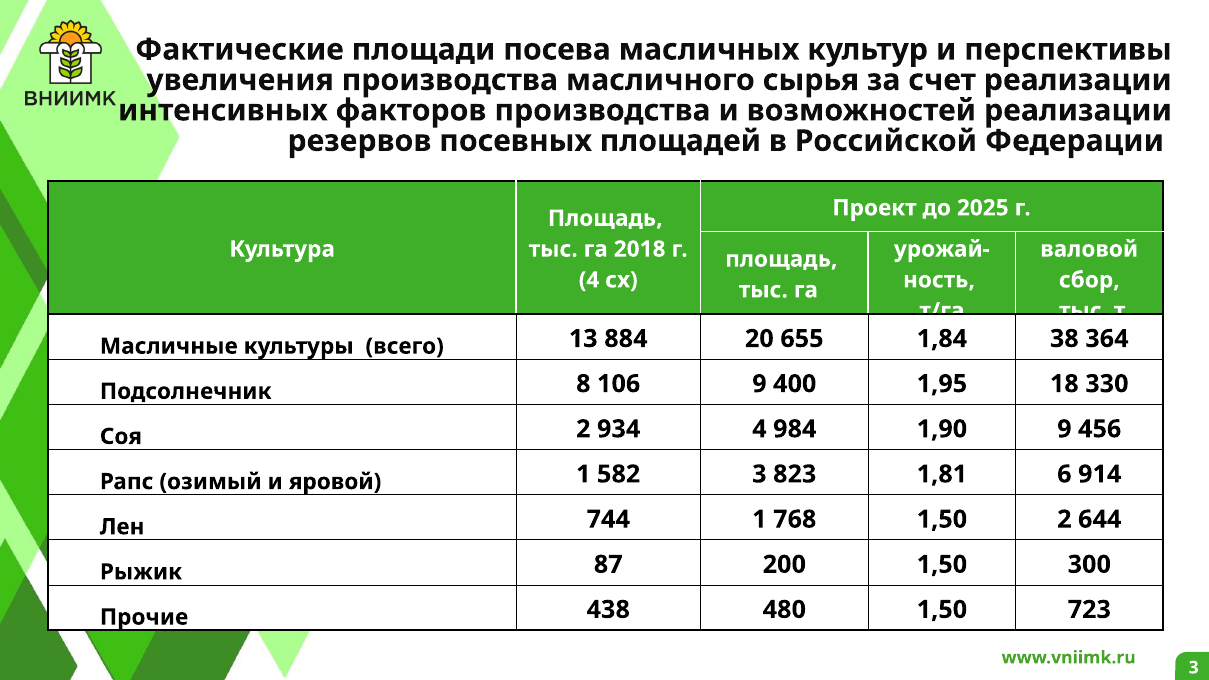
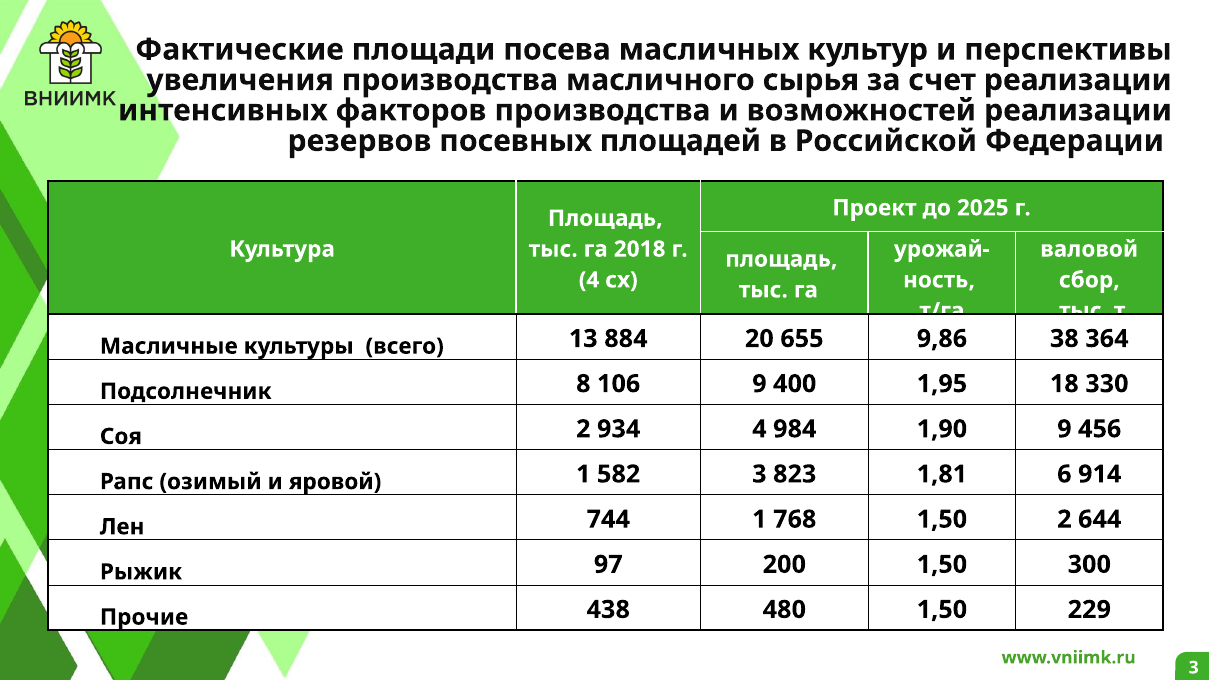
1,84: 1,84 -> 9,86
87: 87 -> 97
723: 723 -> 229
